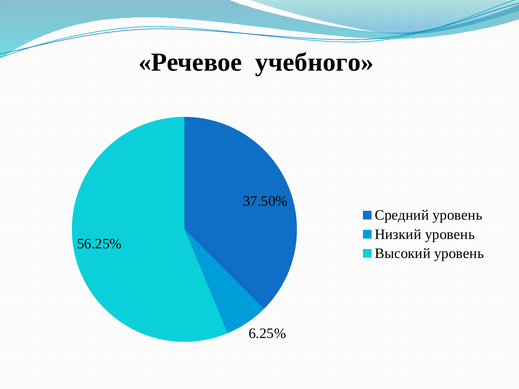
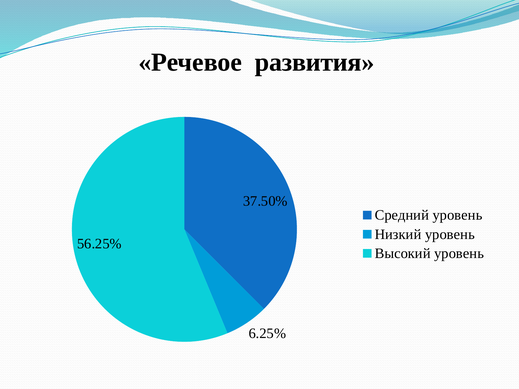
учебного: учебного -> развития
